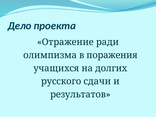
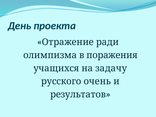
Дело: Дело -> День
долгих: долгих -> задачу
сдачи: сдачи -> очень
